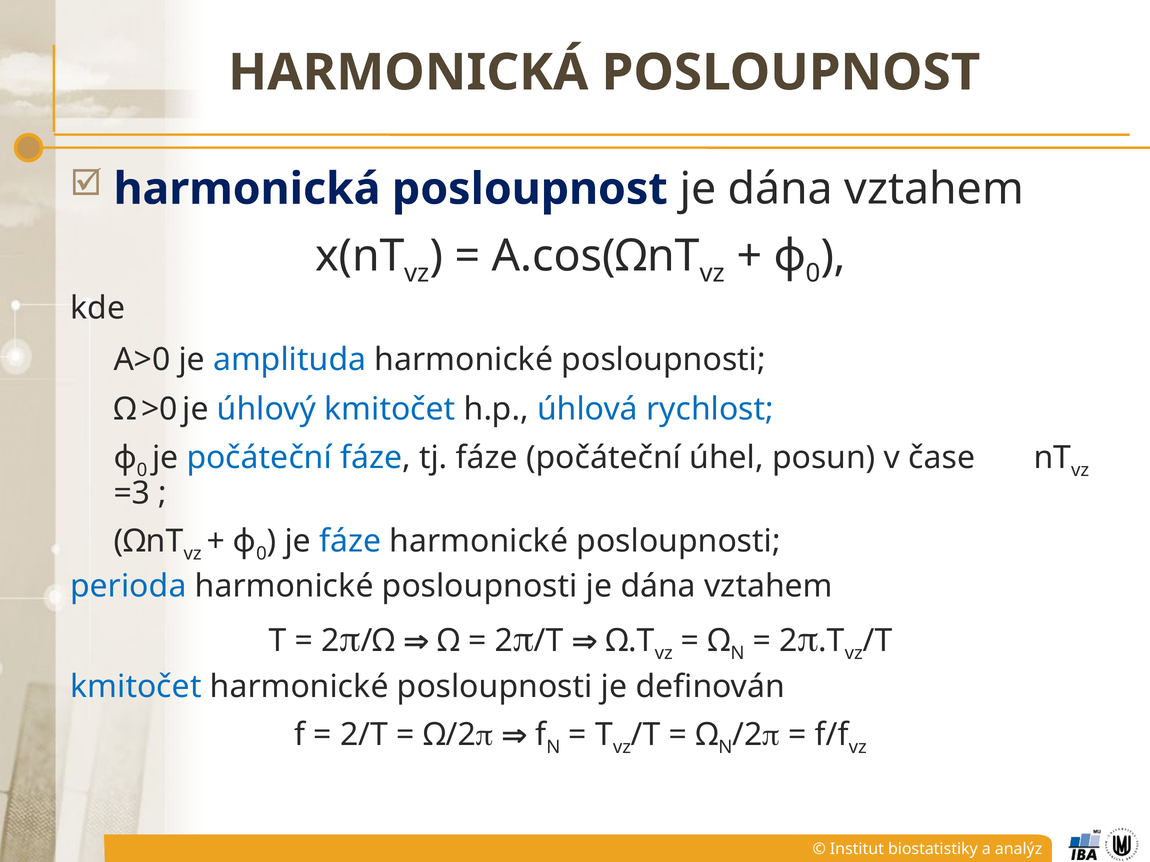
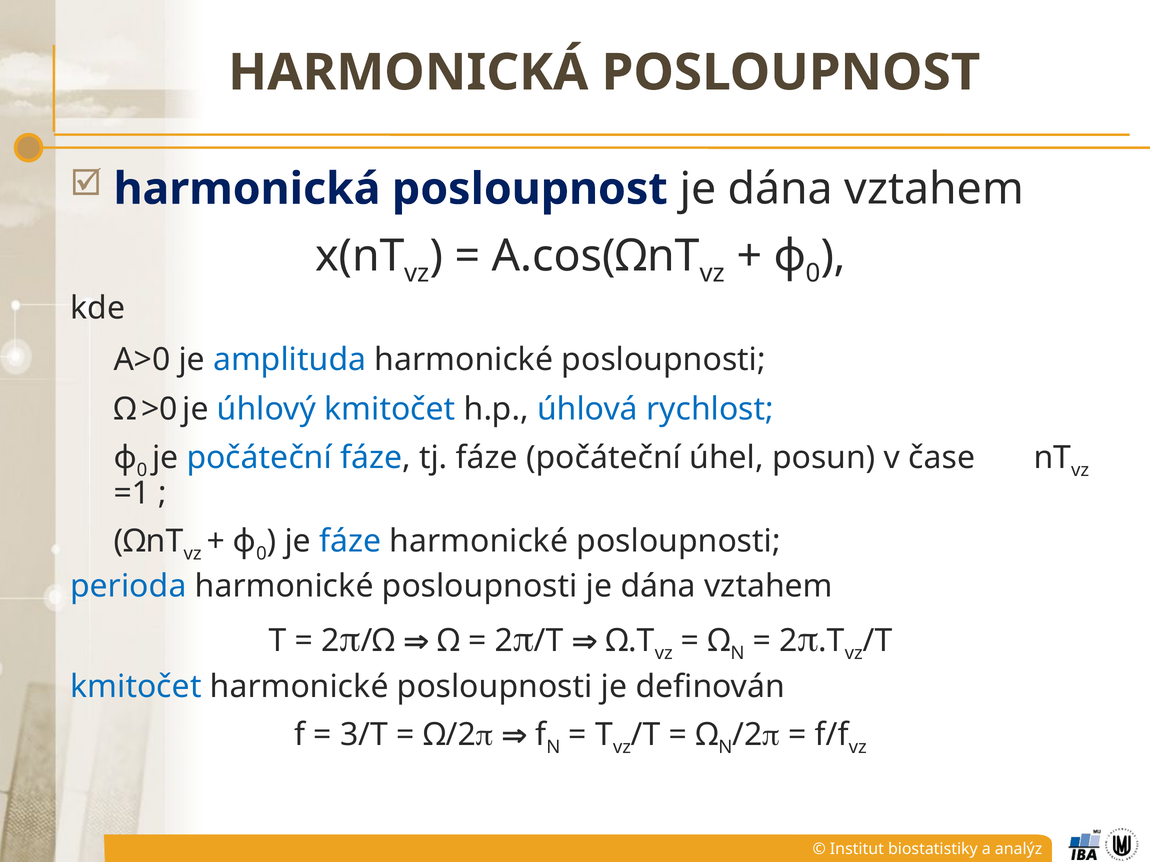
=3: =3 -> =1
2/T: 2/T -> 3/T
